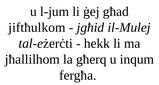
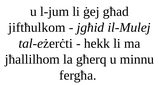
inqum: inqum -> minnu
